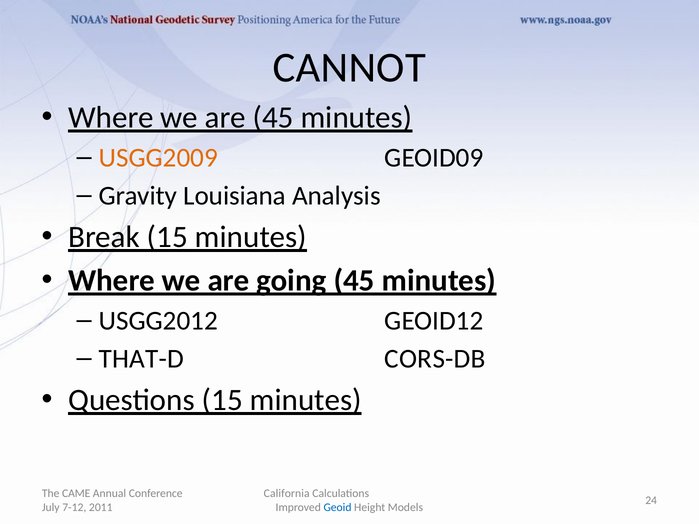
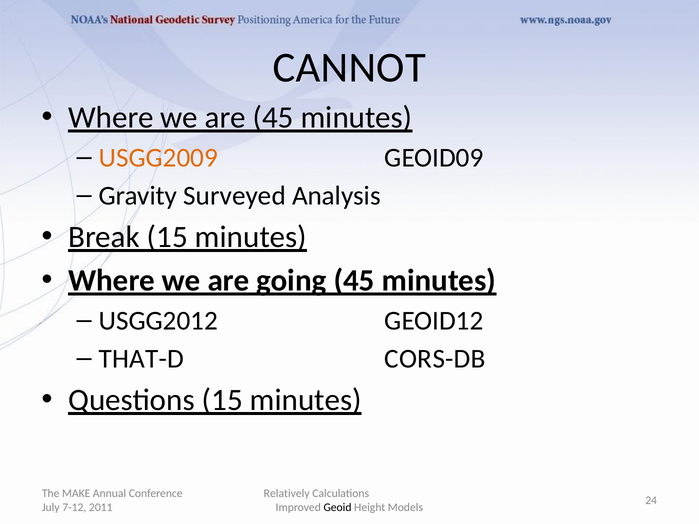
Louisiana: Louisiana -> Surveyed
CAME: CAME -> MAKE
California: California -> Relatively
Geoid colour: blue -> black
